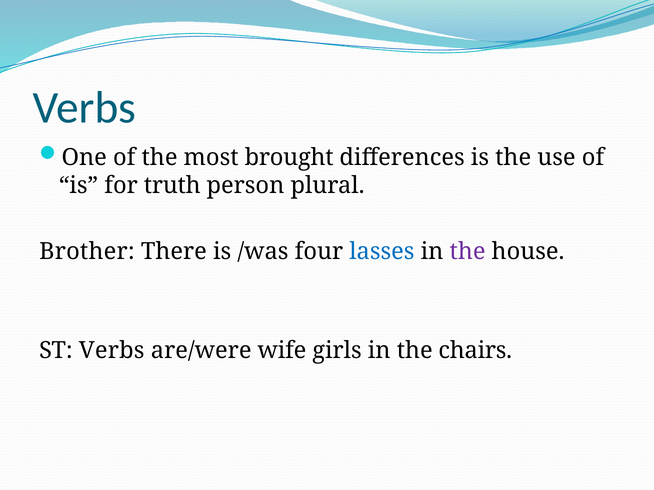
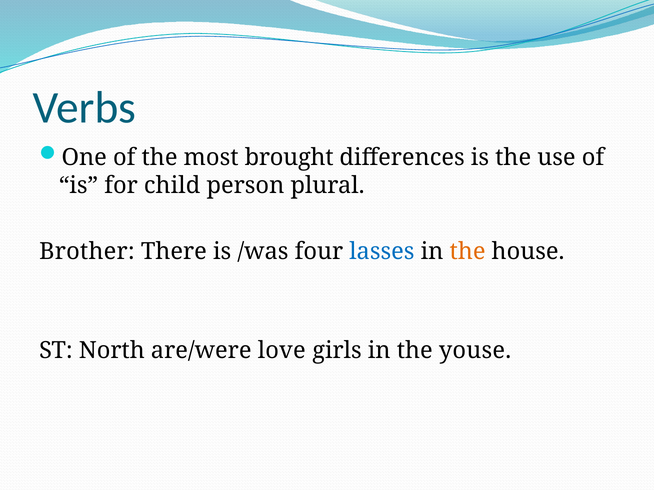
truth: truth -> child
the at (468, 252) colour: purple -> orange
ST Verbs: Verbs -> North
wife: wife -> love
chairs: chairs -> youse
